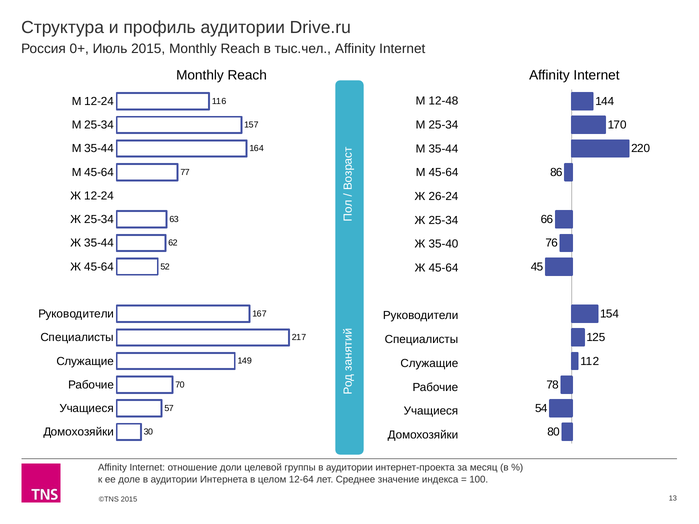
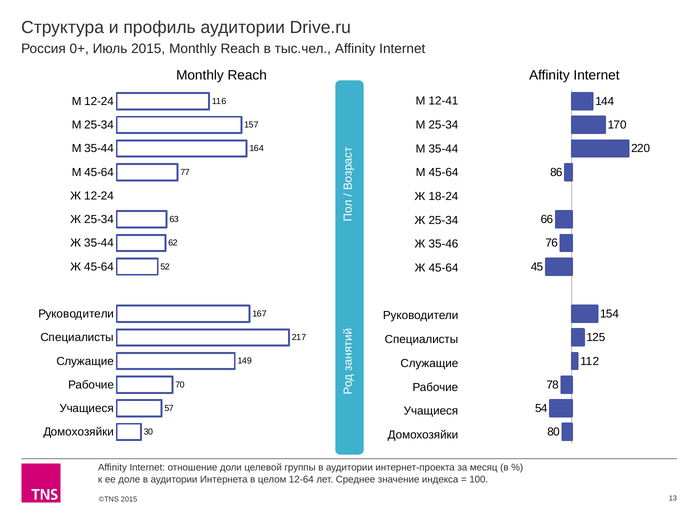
12-48: 12-48 -> 12-41
26-24: 26-24 -> 18-24
35-40: 35-40 -> 35-46
